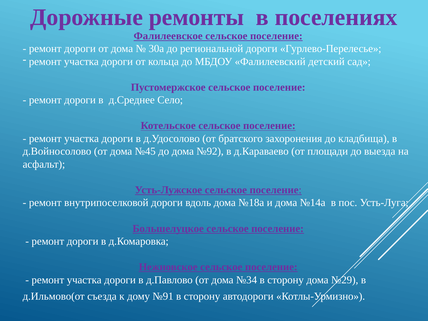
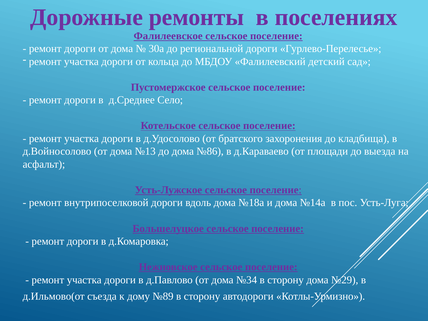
№45: №45 -> №13
№92: №92 -> №86
№91: №91 -> №89
